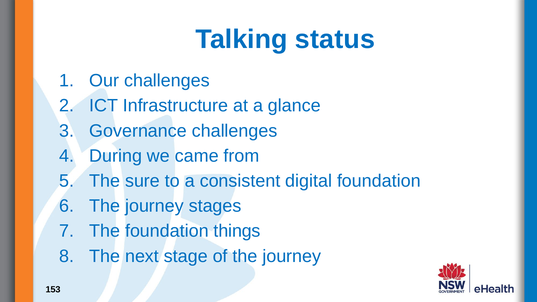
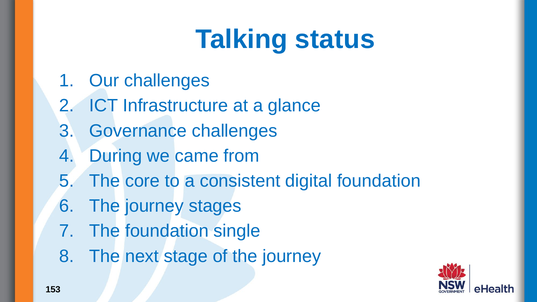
sure: sure -> core
things: things -> single
